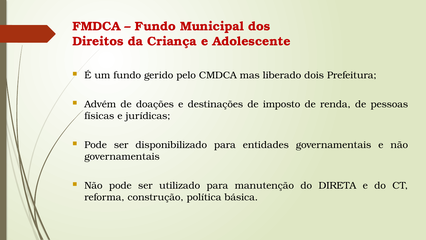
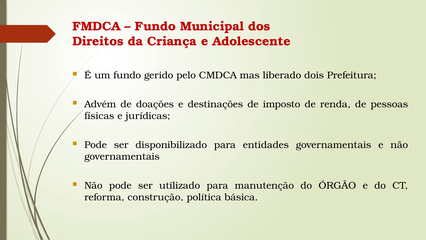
DIRETA: DIRETA -> ÓRGÃO
